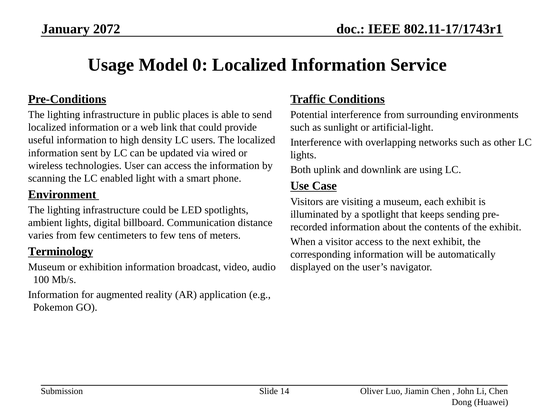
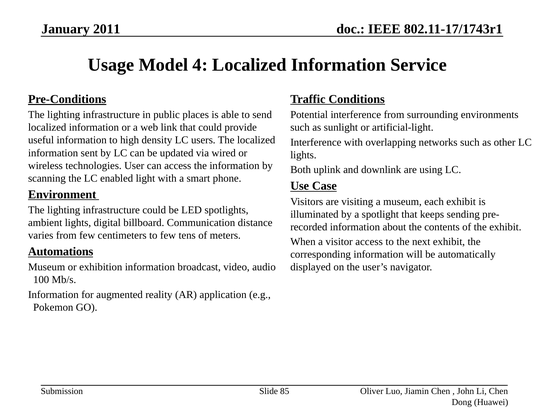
2072: 2072 -> 2011
0: 0 -> 4
Terminology: Terminology -> Automations
14: 14 -> 85
